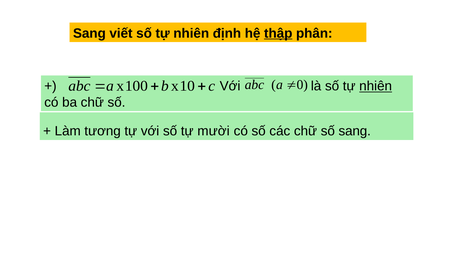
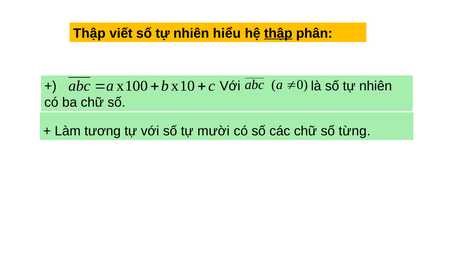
Sang at (89, 33): Sang -> Thập
định: định -> hiểu
nhiên at (376, 86) underline: present -> none
số sang: sang -> từng
